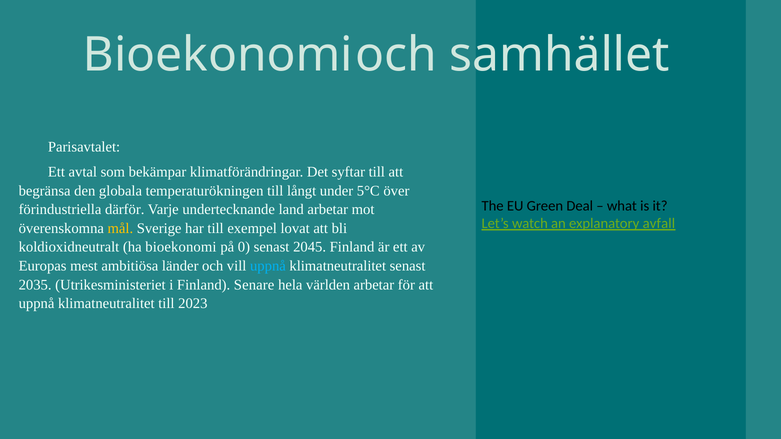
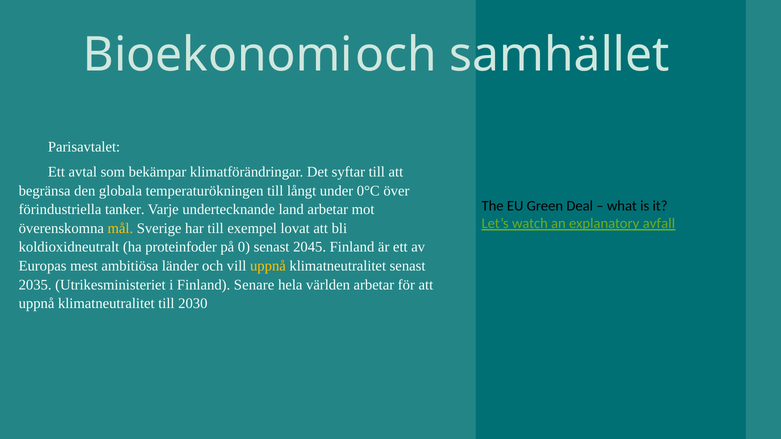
5°C: 5°C -> 0°C
därför: därför -> tanker
ha bioekonomi: bioekonomi -> proteinfoder
uppnå at (268, 266) colour: light blue -> yellow
2023: 2023 -> 2030
